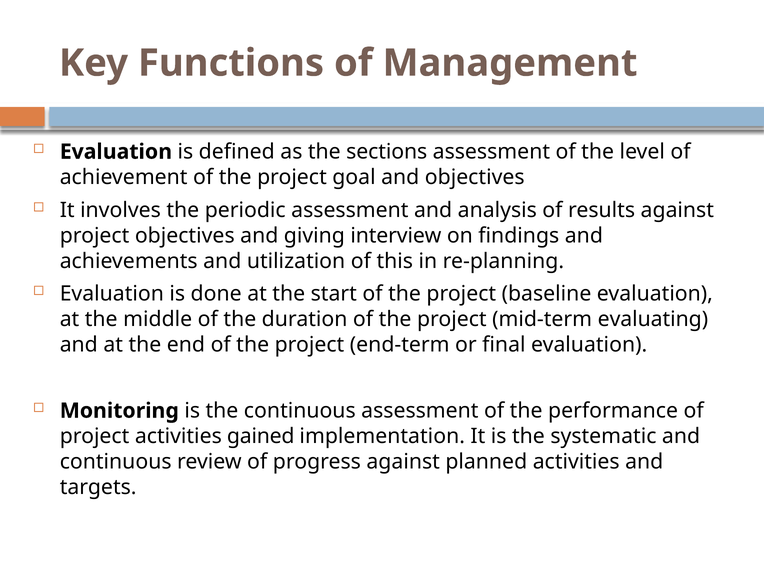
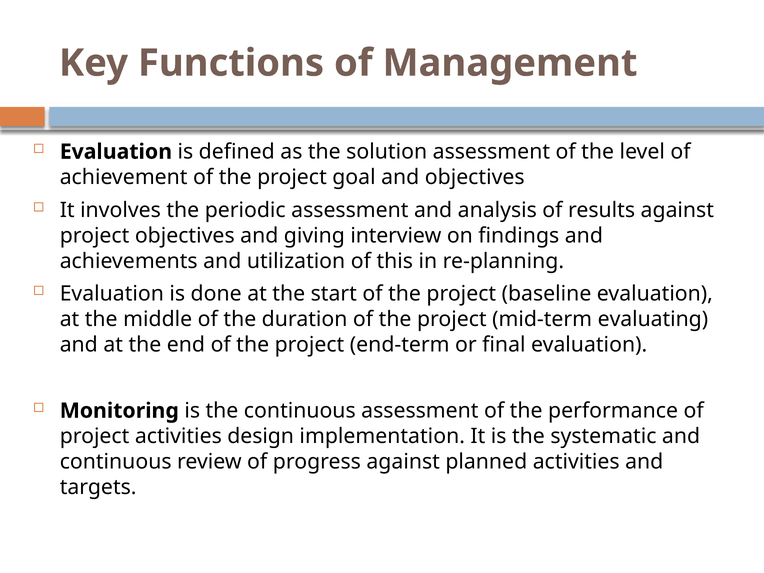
sections: sections -> solution
gained: gained -> design
